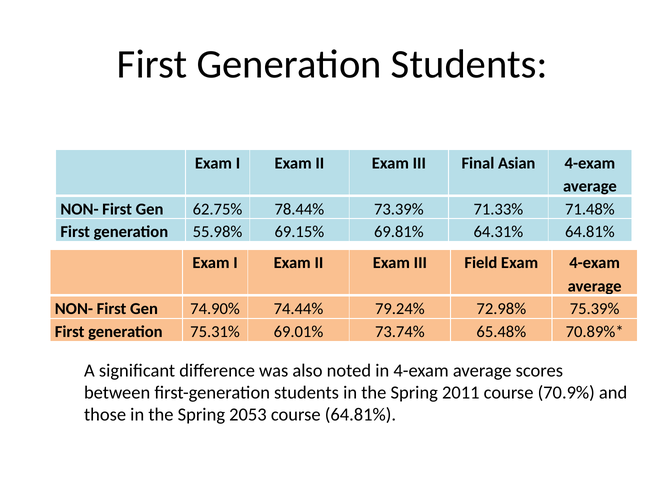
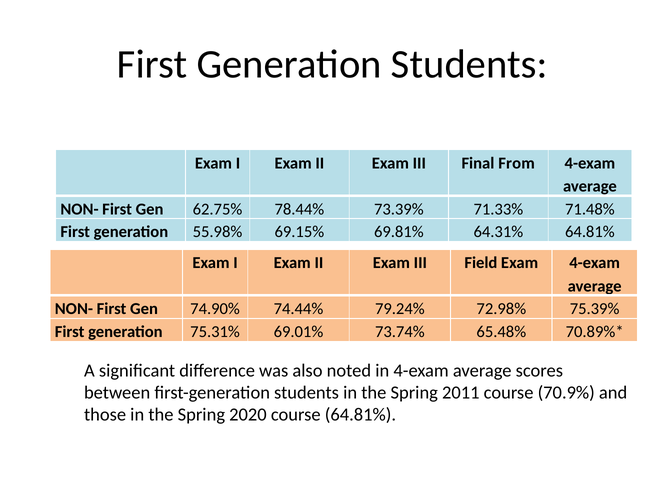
Asian: Asian -> From
2053: 2053 -> 2020
